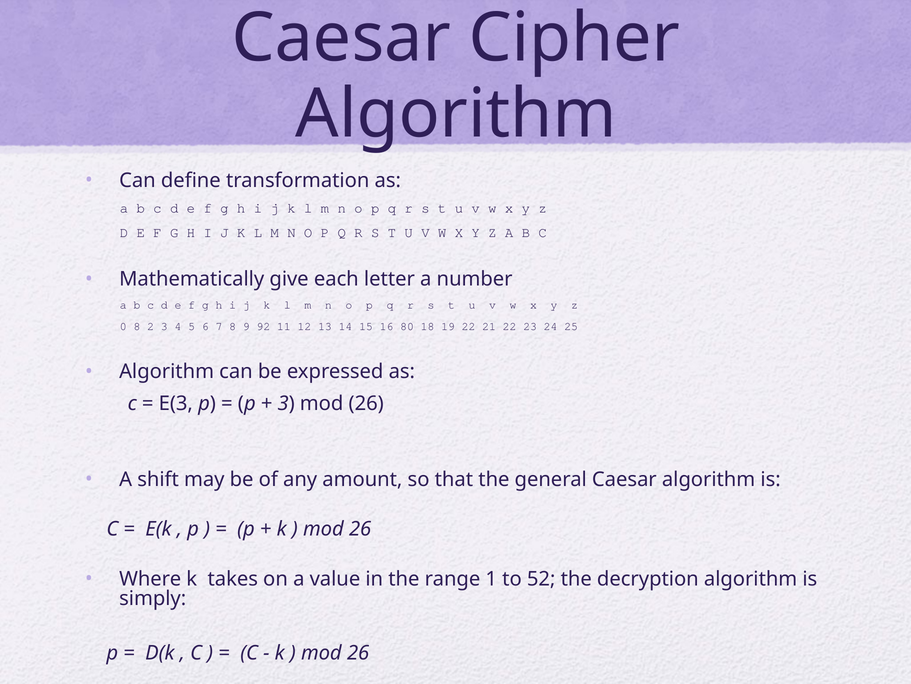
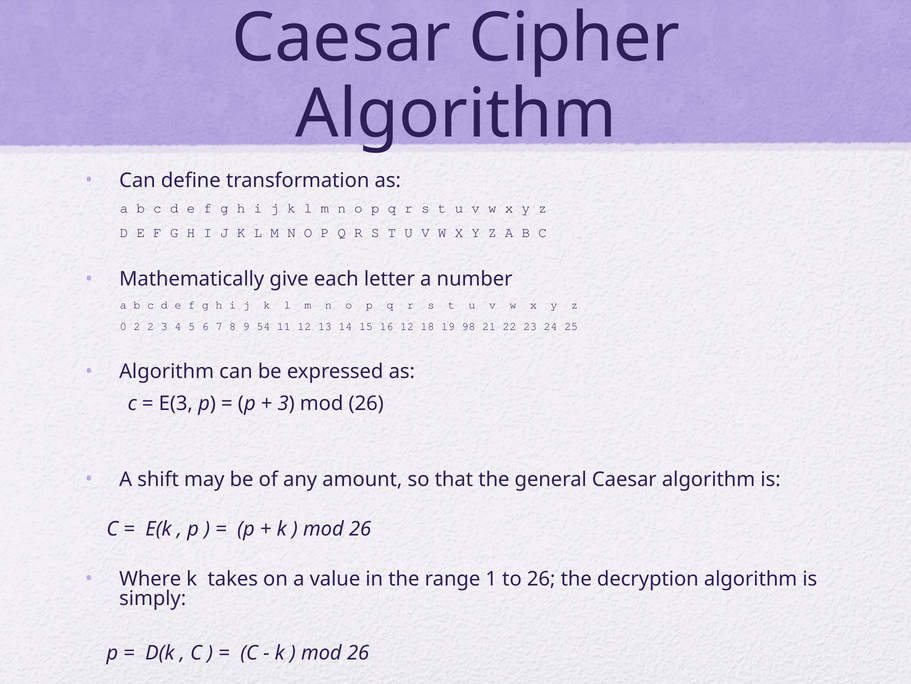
0 8: 8 -> 2
92: 92 -> 54
16 80: 80 -> 12
19 22: 22 -> 98
to 52: 52 -> 26
